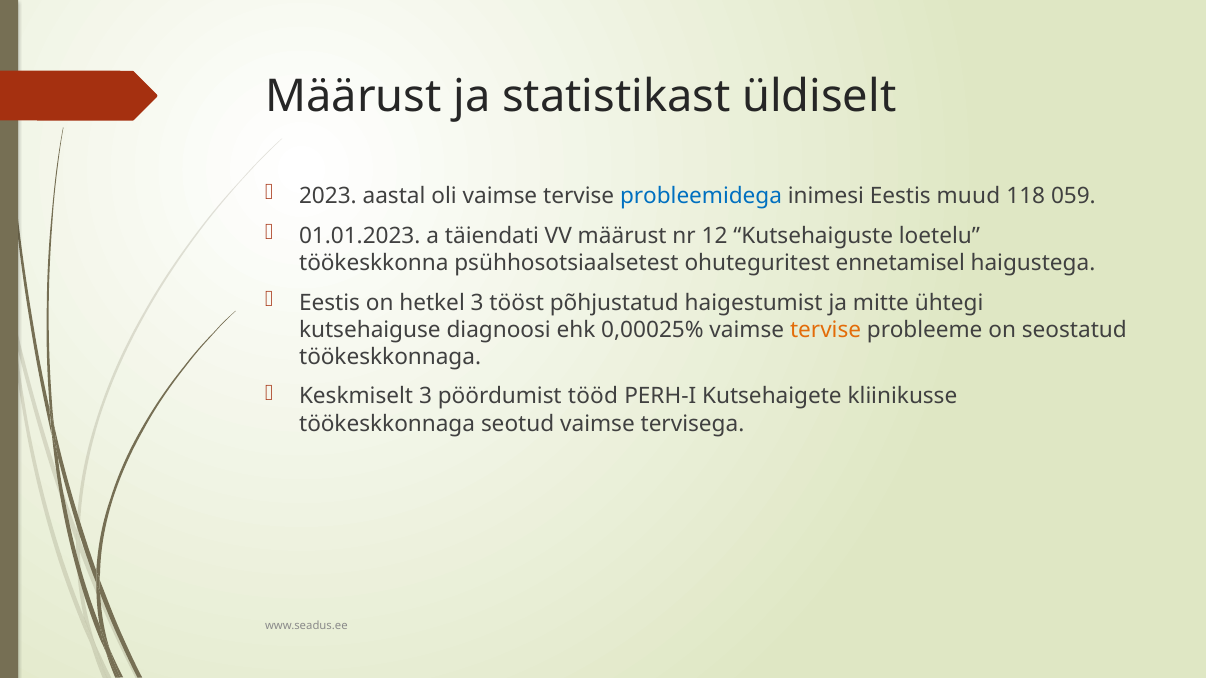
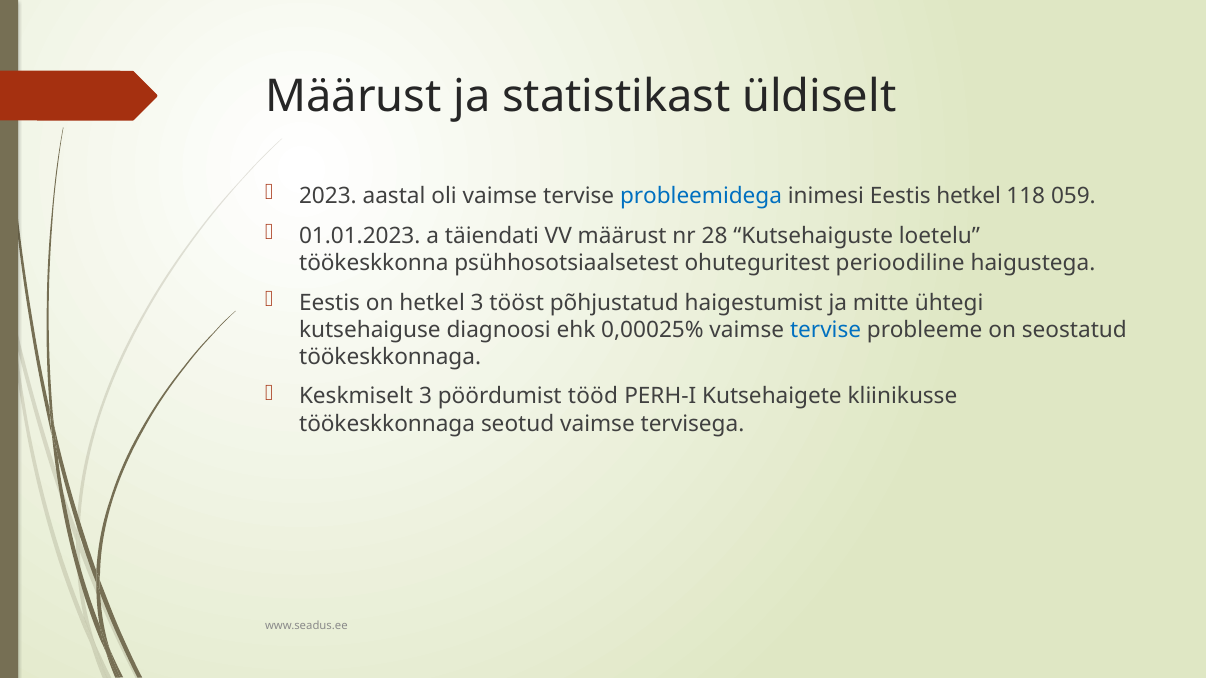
Eestis muud: muud -> hetkel
12: 12 -> 28
ennetamisel: ennetamisel -> perioodiline
tervise at (826, 330) colour: orange -> blue
